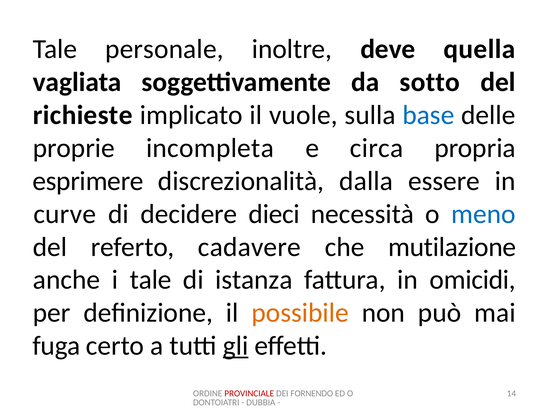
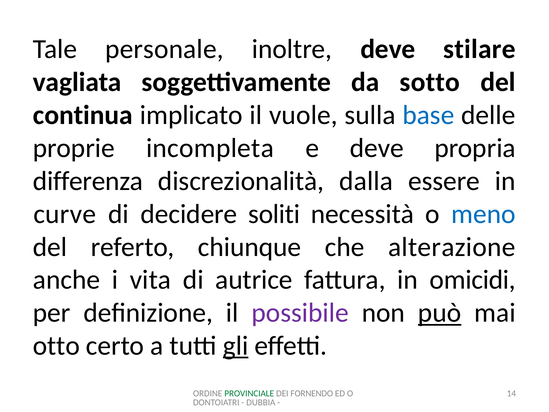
quella: quella -> stilare
richieste: richieste -> continua
e circa: circa -> deve
esprimere: esprimere -> differenza
dieci: dieci -> soliti
cadavere: cadavere -> chiunque
mutilazione: mutilazione -> alterazione
i tale: tale -> vita
istanza: istanza -> autrice
possibile colour: orange -> purple
può underline: none -> present
fuga: fuga -> otto
PROVINCIALE colour: red -> green
